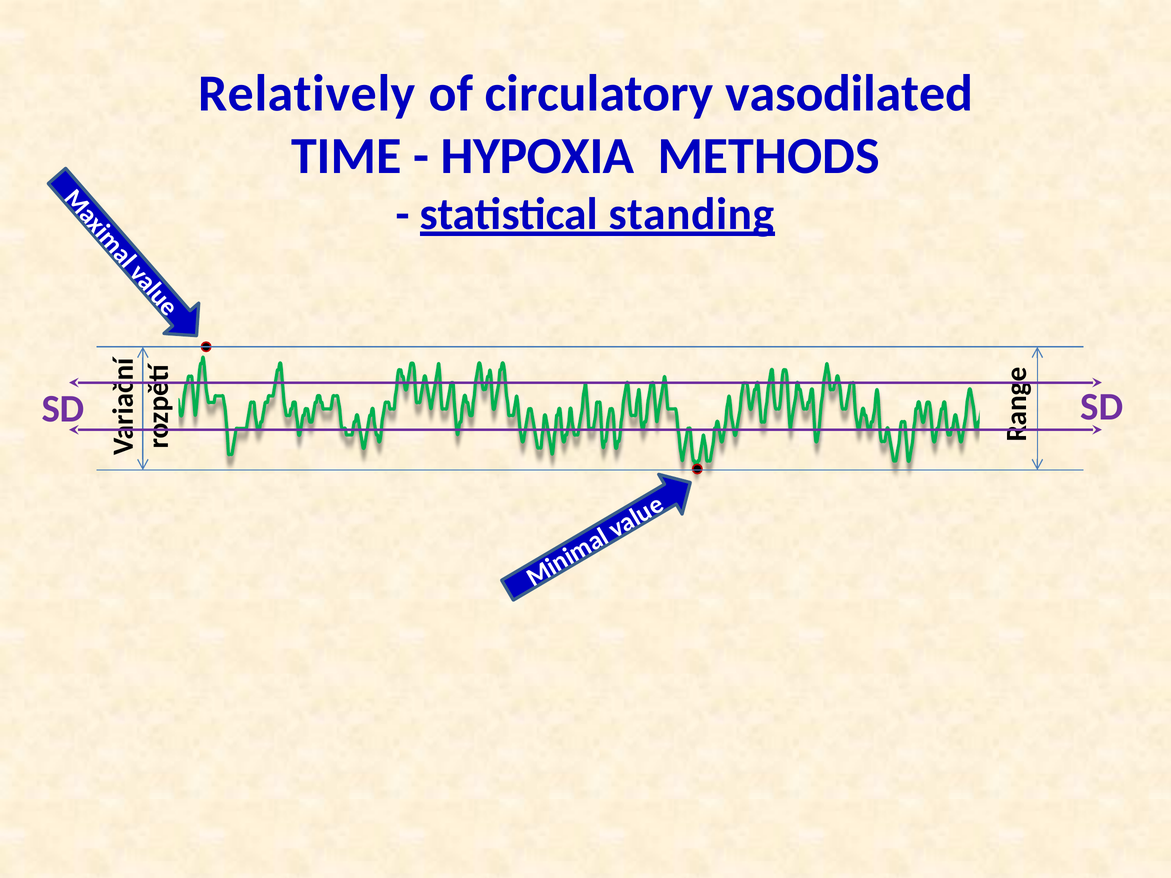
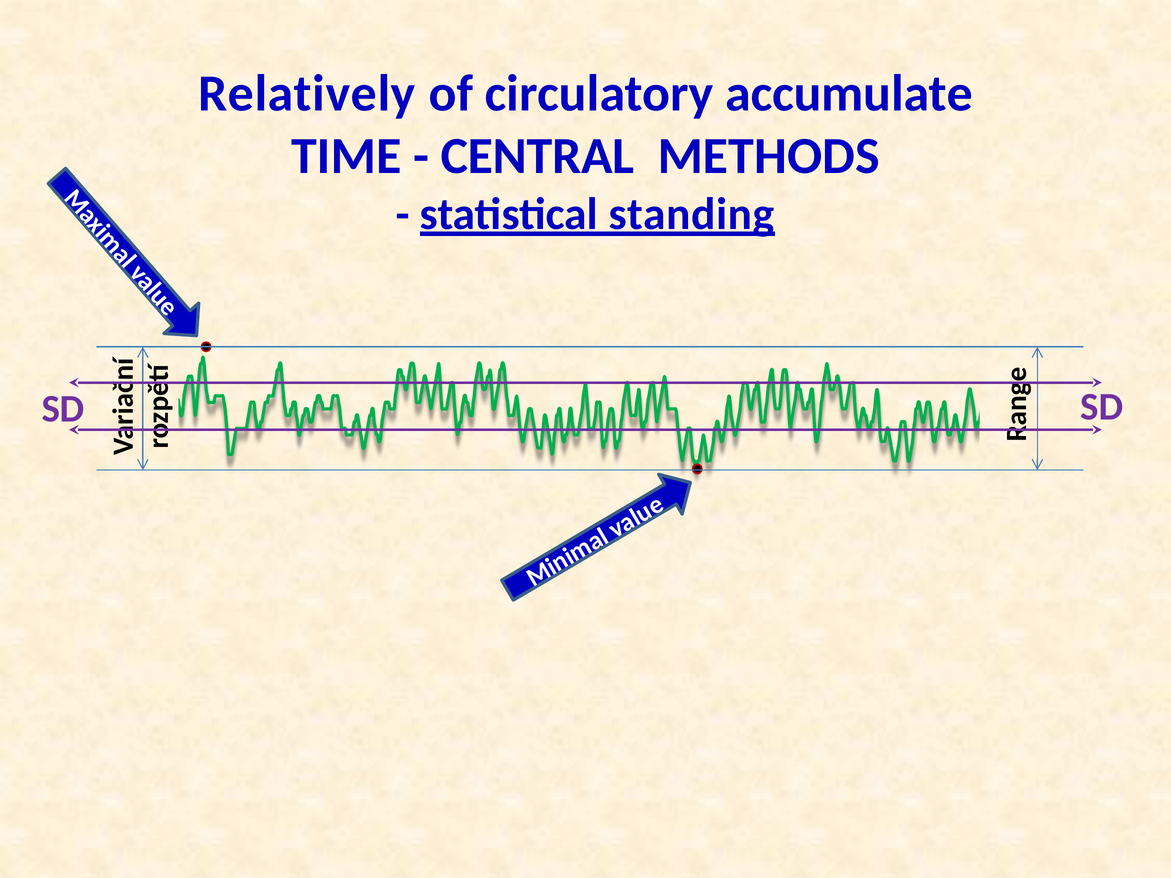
vasodilated: vasodilated -> accumulate
HYPOXIA: HYPOXIA -> CENTRAL
